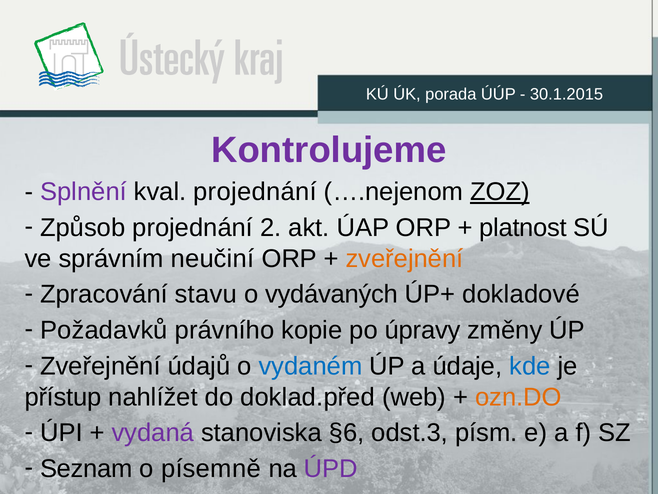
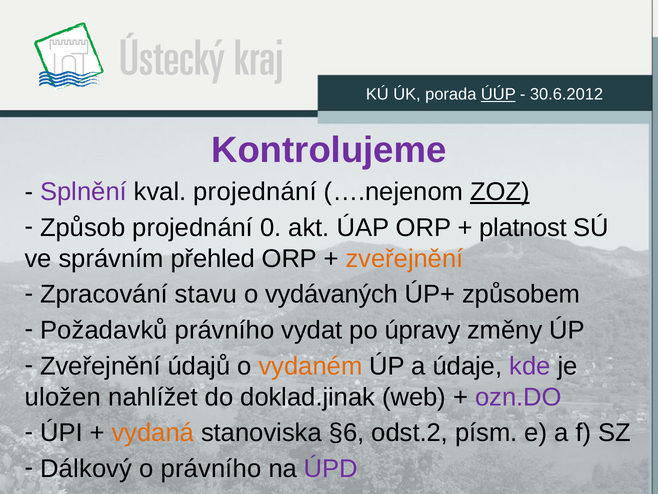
ÚÚP underline: none -> present
30.1.2015: 30.1.2015 -> 30.6.2012
2: 2 -> 0
neučiní: neučiní -> přehled
dokladové: dokladové -> způsobem
kopie: kopie -> vydat
vydaném colour: blue -> orange
kde colour: blue -> purple
přístup: přístup -> uložen
doklad.před: doklad.před -> doklad.jinak
ozn.DO colour: orange -> purple
vydaná colour: purple -> orange
odst.3: odst.3 -> odst.2
Seznam: Seznam -> Dálkový
o písemně: písemně -> právního
